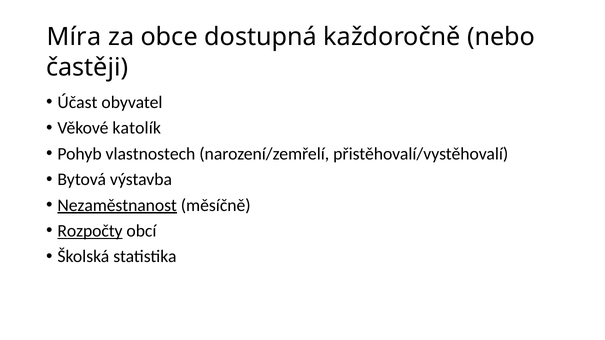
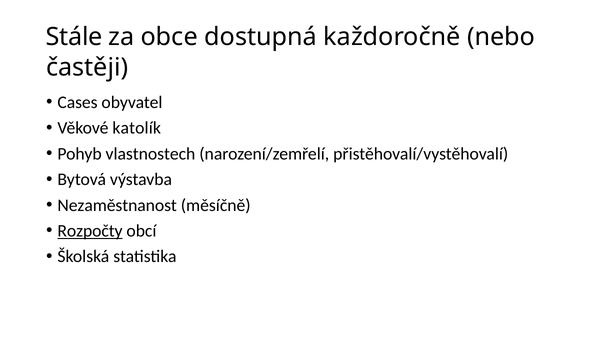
Míra: Míra -> Stále
Účast: Účast -> Cases
Nezaměstnanost underline: present -> none
